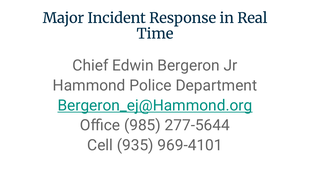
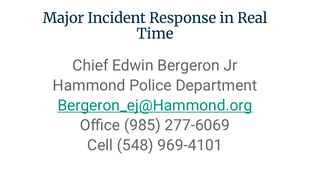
277-5644: 277-5644 -> 277-6069
935: 935 -> 548
